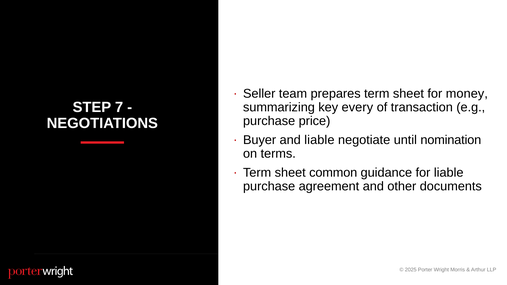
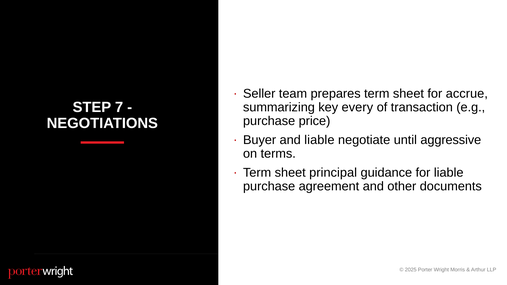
money: money -> accrue
nomination: nomination -> aggressive
common: common -> principal
